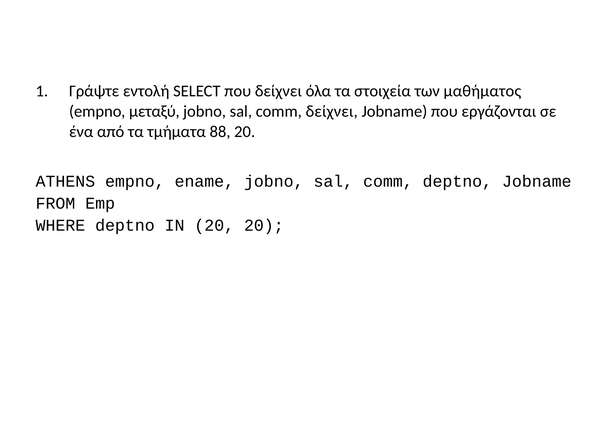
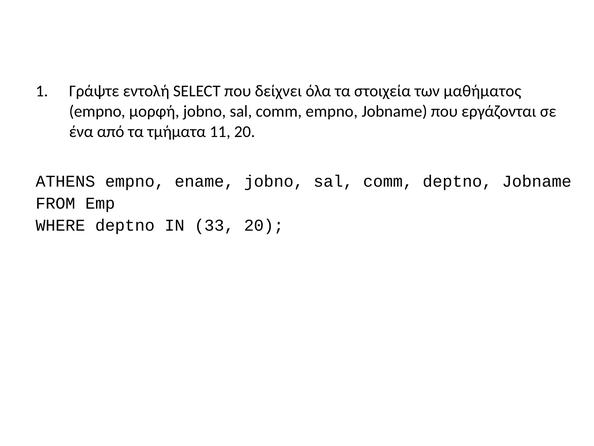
μεταξύ: μεταξύ -> μορφή
comm δείχνει: δείχνει -> empno
88: 88 -> 11
IN 20: 20 -> 33
